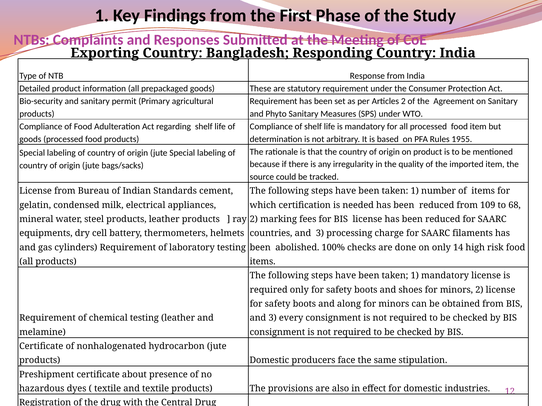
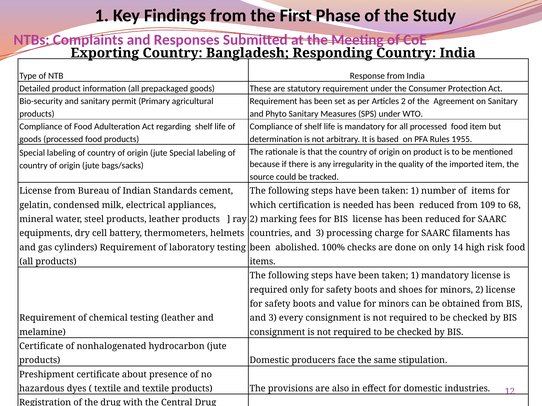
along: along -> value
